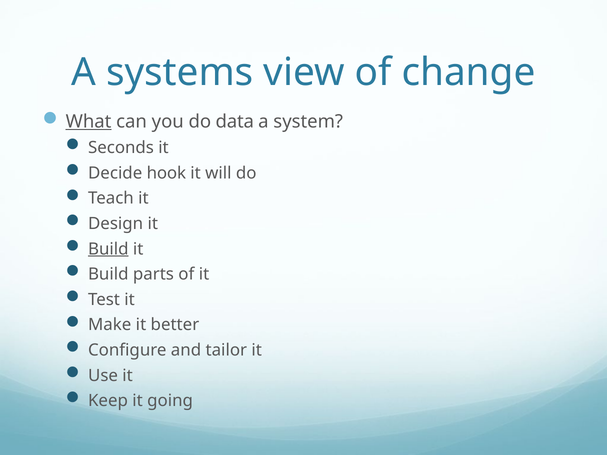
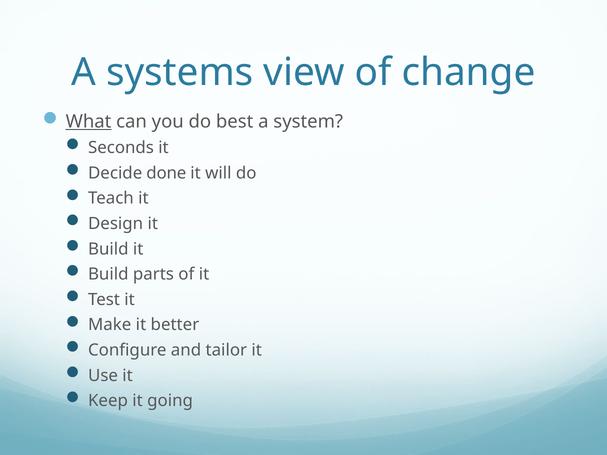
data: data -> best
hook: hook -> done
Build at (108, 249) underline: present -> none
